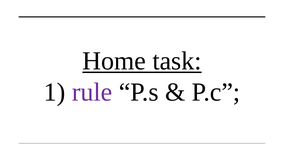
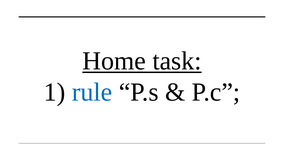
rule colour: purple -> blue
